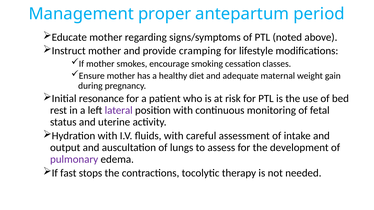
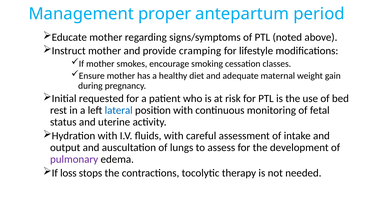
resonance: resonance -> requested
lateral colour: purple -> blue
fast: fast -> loss
